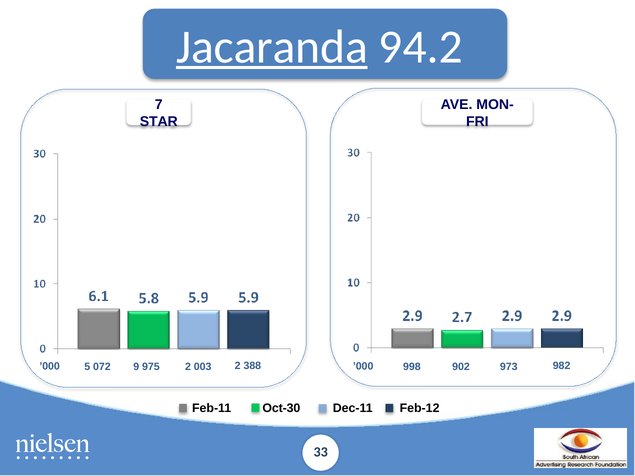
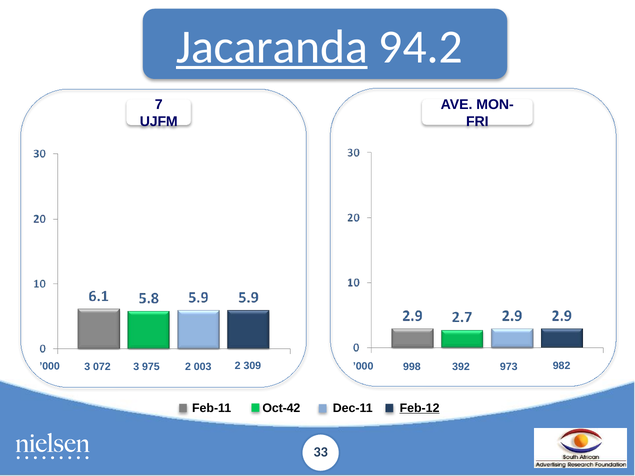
STAR: STAR -> UJFM
’000 5: 5 -> 3
072 9: 9 -> 3
388: 388 -> 309
902: 902 -> 392
Oct-30: Oct-30 -> Oct-42
Feb-12 underline: none -> present
